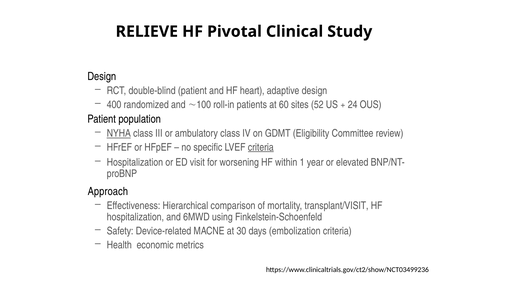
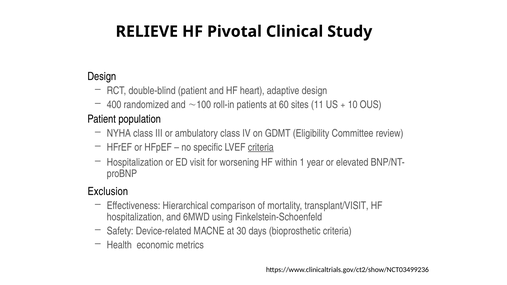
52: 52 -> 11
24: 24 -> 10
NYHA underline: present -> none
Approach: Approach -> Exclusion
embolization: embolization -> bioprosthetic
